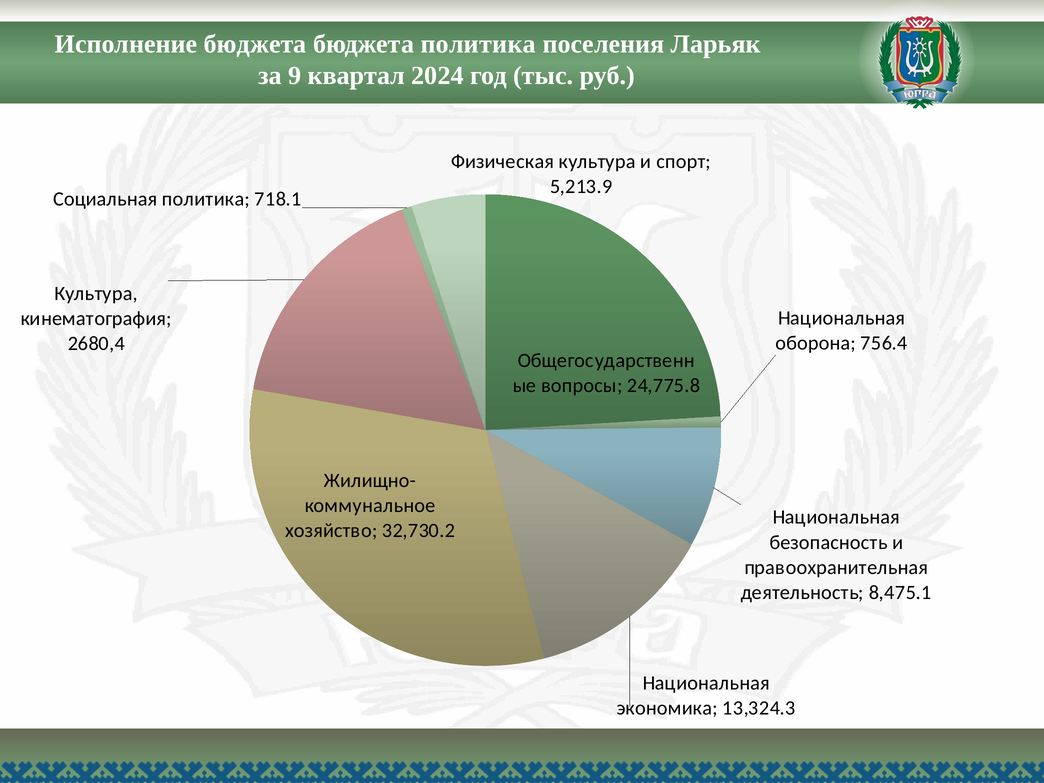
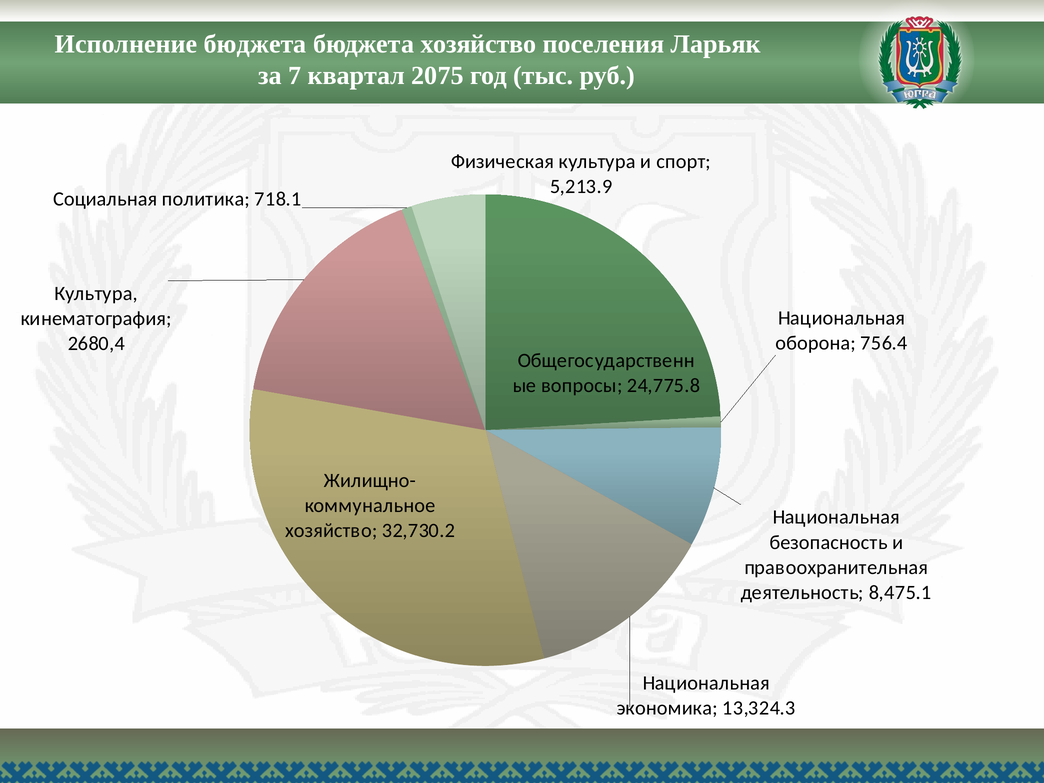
бюджета политика: политика -> хозяйство
9: 9 -> 7
2024: 2024 -> 2075
